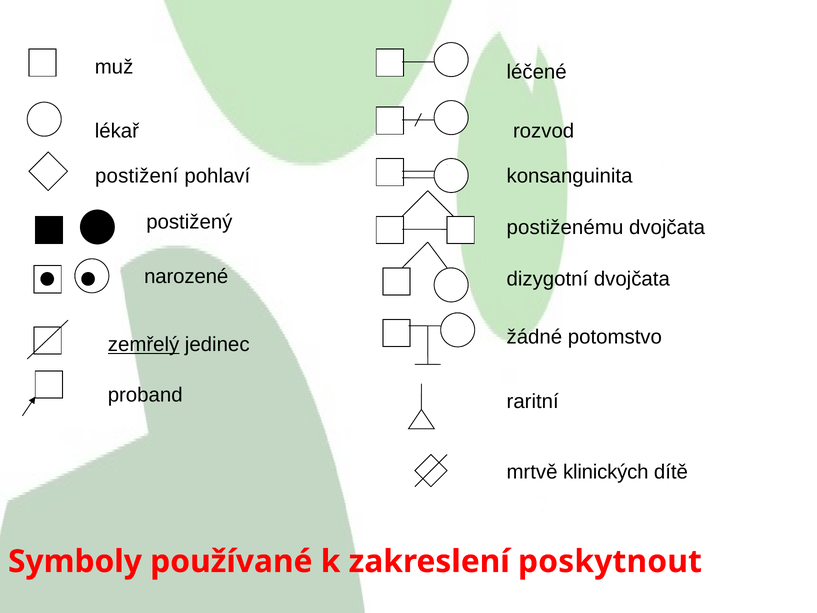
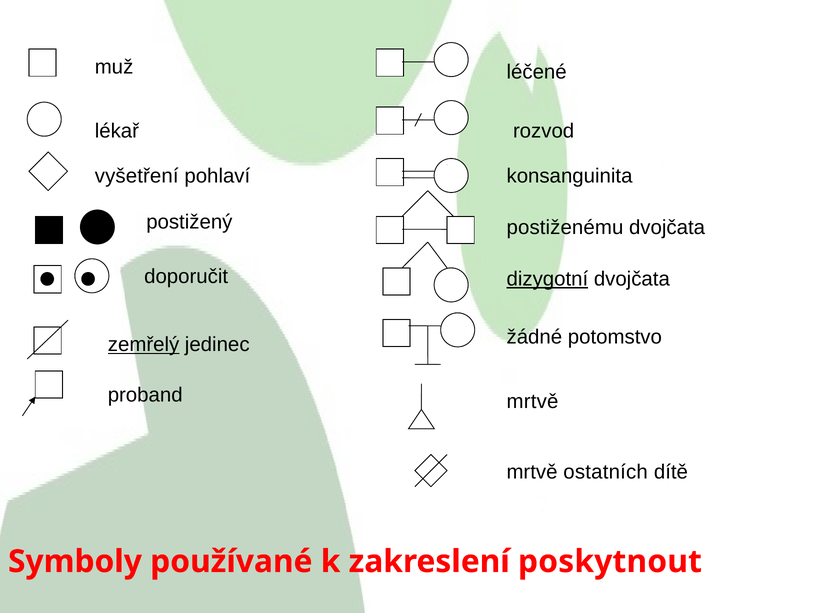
postižení: postižení -> vyšetření
narozené: narozené -> doporučit
dizygotní underline: none -> present
raritní at (533, 401): raritní -> mrtvě
klinických: klinických -> ostatních
